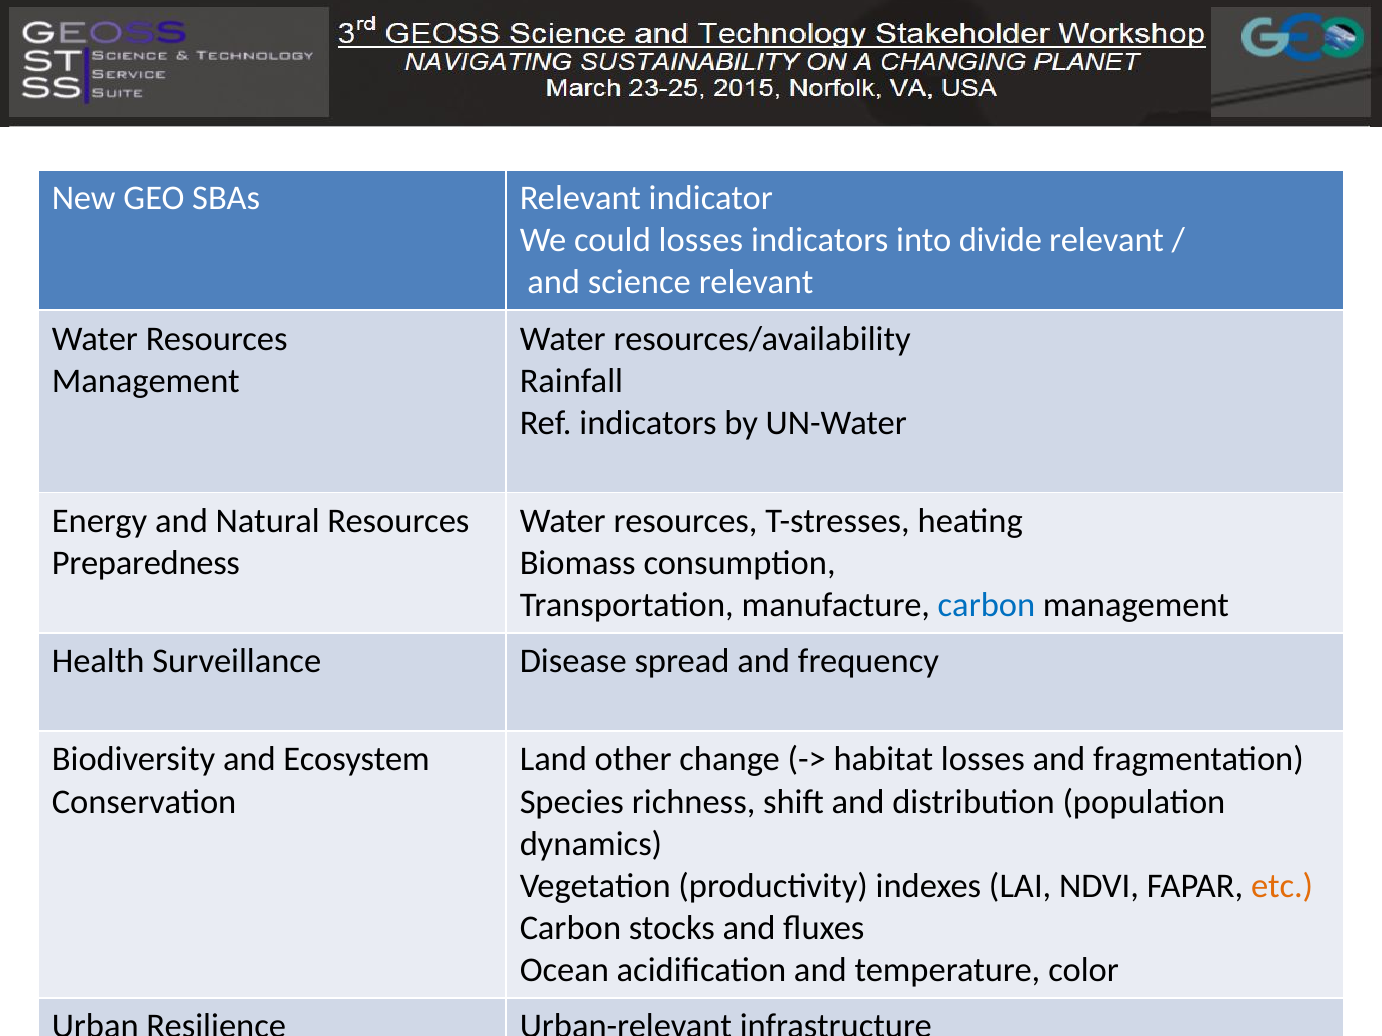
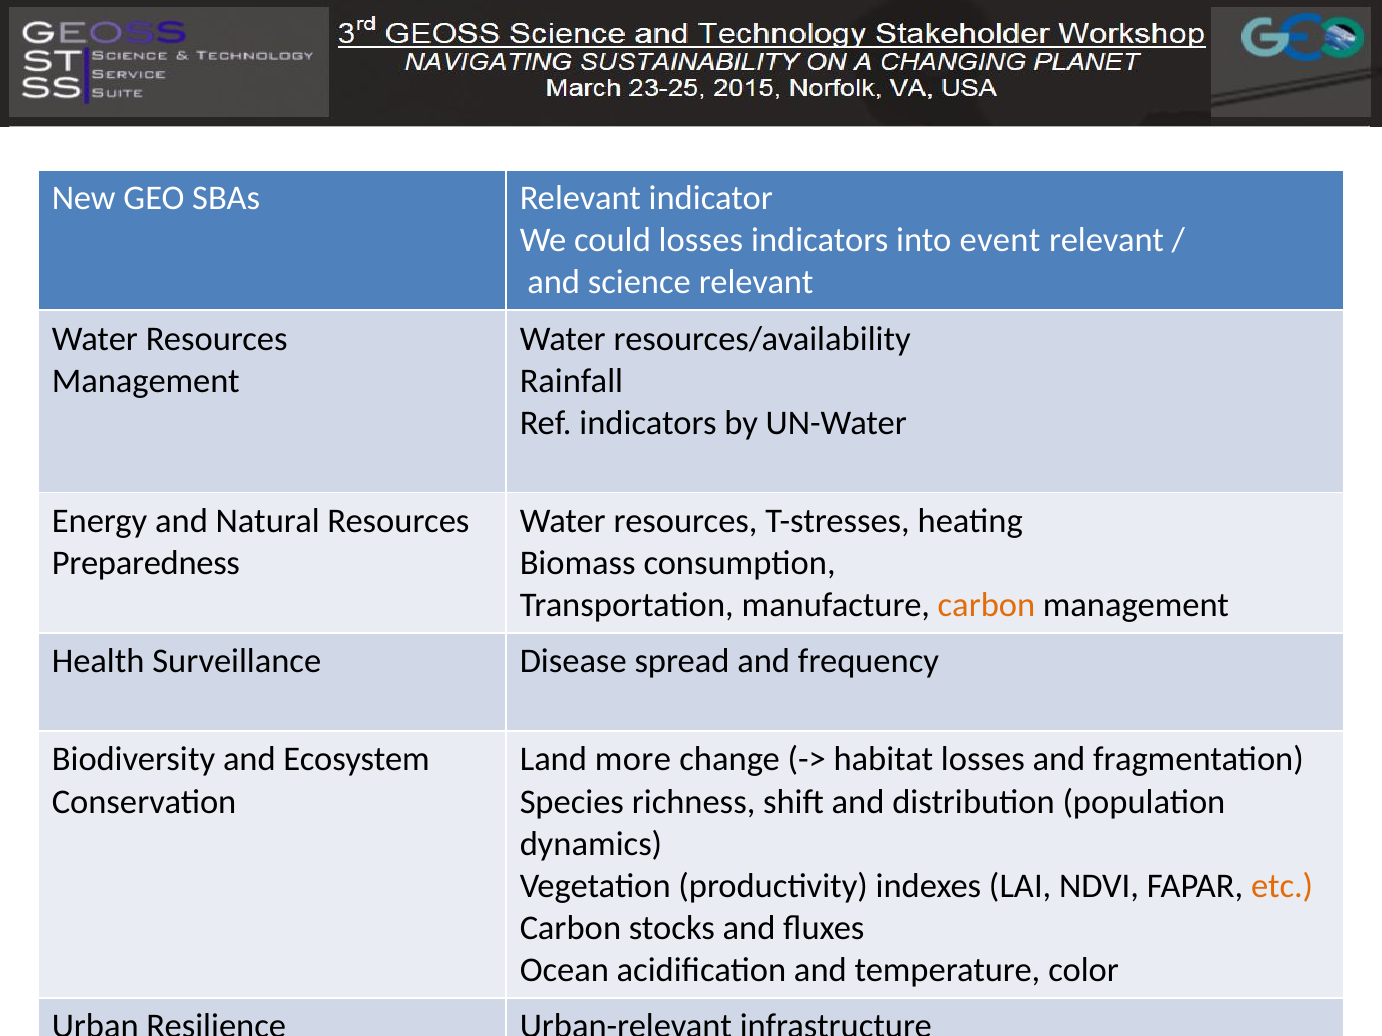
divide: divide -> event
carbon at (986, 606) colour: blue -> orange
other: other -> more
